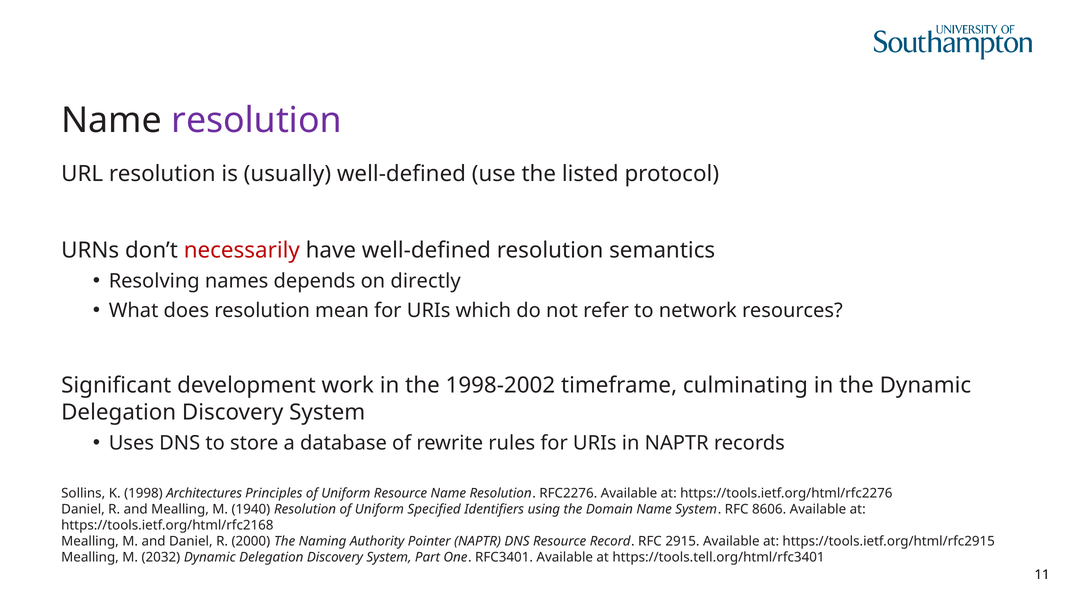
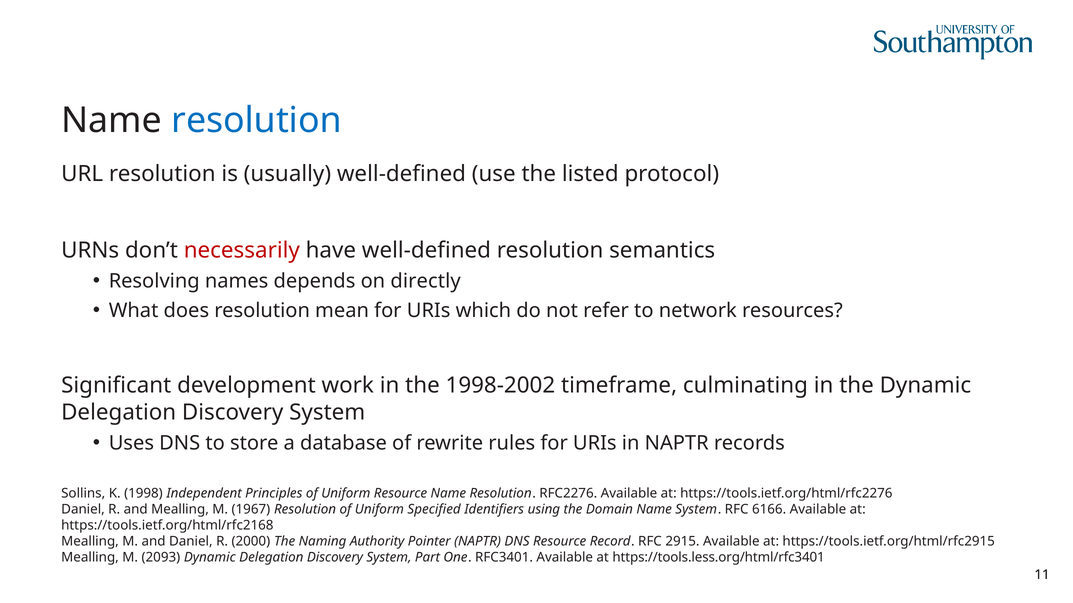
resolution at (257, 121) colour: purple -> blue
Architectures: Architectures -> Independent
1940: 1940 -> 1967
8606: 8606 -> 6166
2032: 2032 -> 2093
https://tools.tell.org/html/rfc3401: https://tools.tell.org/html/rfc3401 -> https://tools.less.org/html/rfc3401
